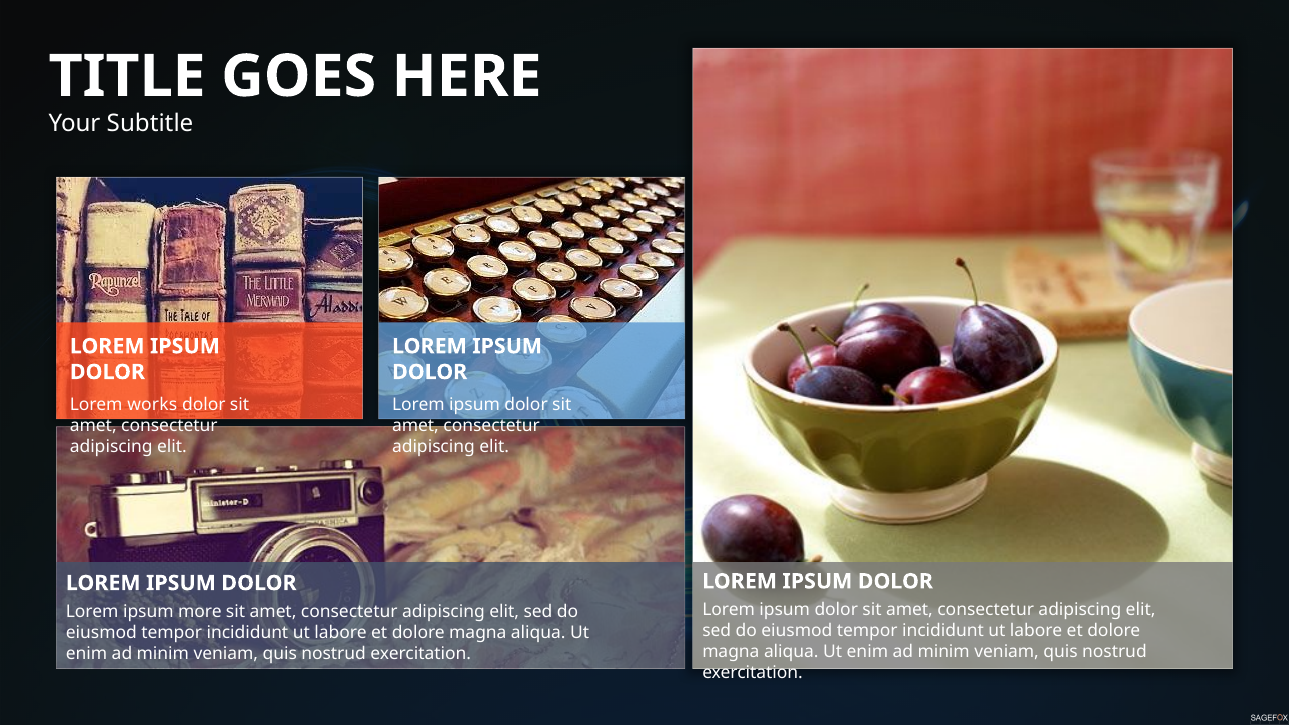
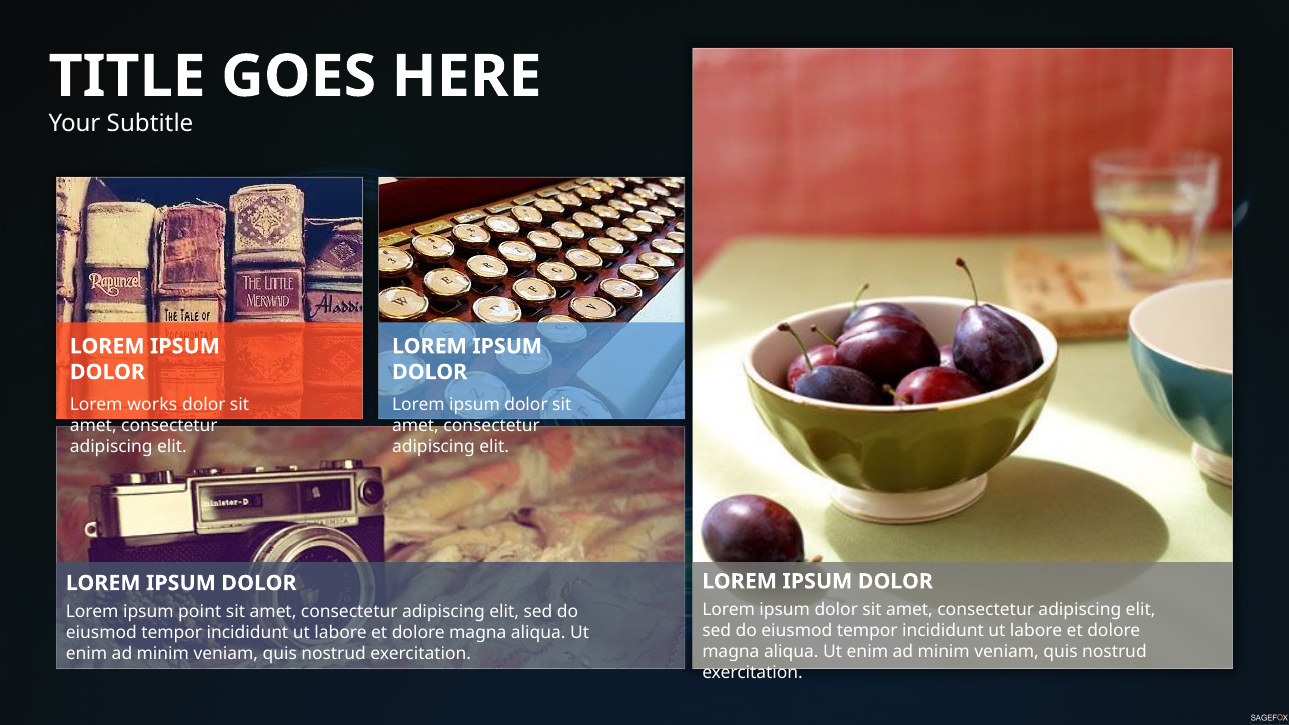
more: more -> point
